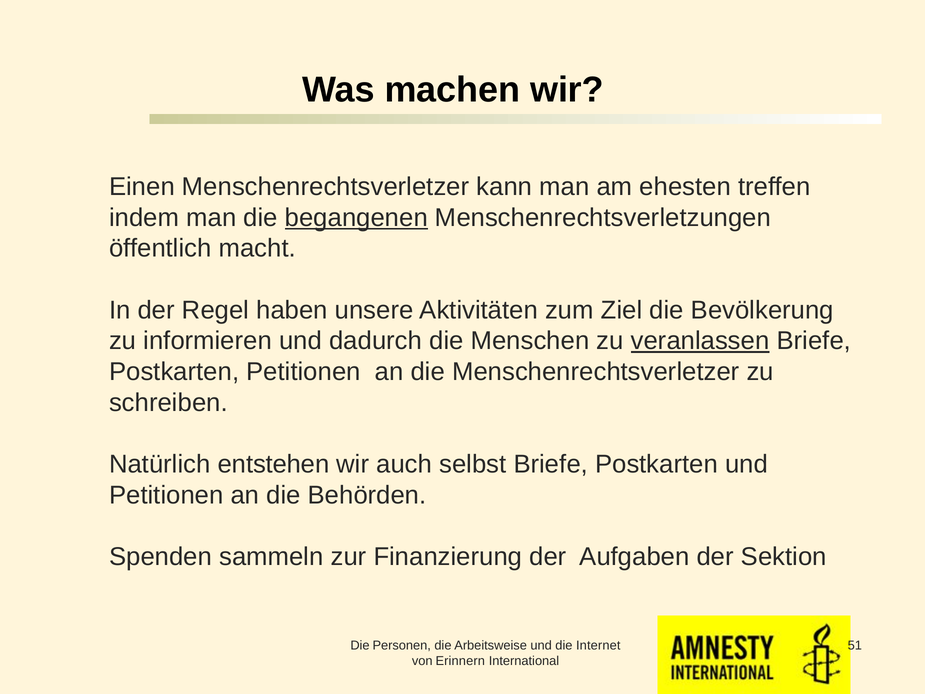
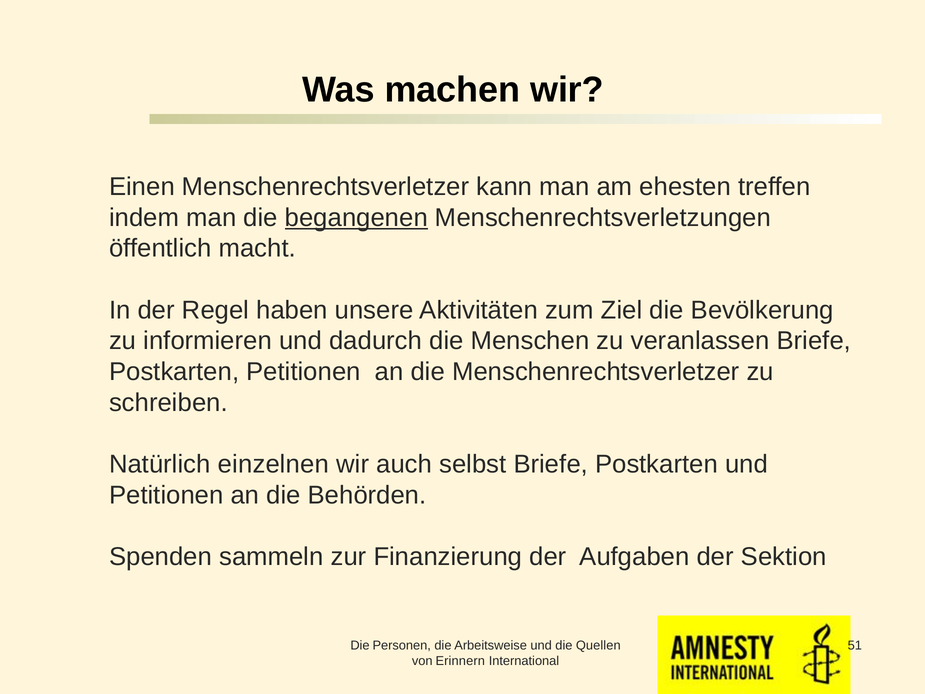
veranlassen underline: present -> none
entstehen: entstehen -> einzelnen
Internet: Internet -> Quellen
